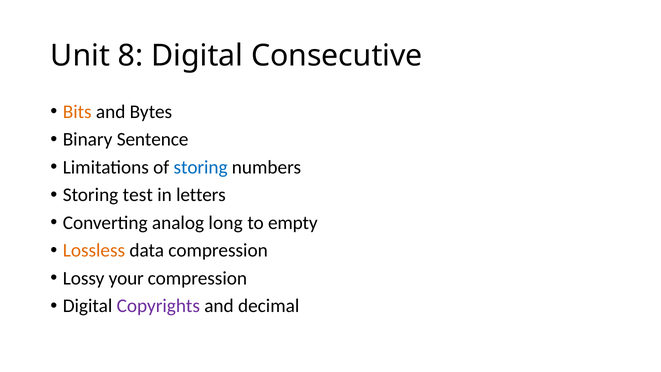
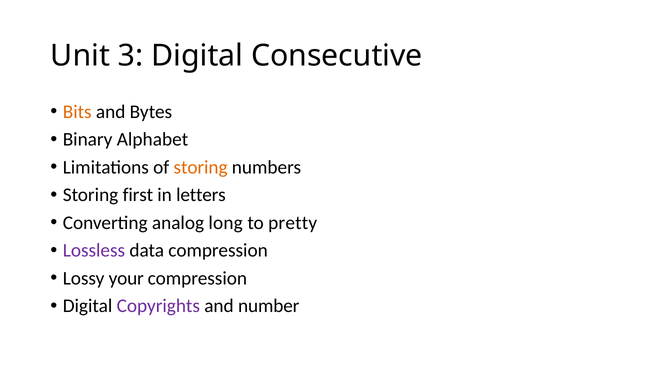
8: 8 -> 3
Sentence: Sentence -> Alphabet
storing at (201, 167) colour: blue -> orange
test: test -> first
empty: empty -> pretty
Lossless colour: orange -> purple
decimal: decimal -> number
